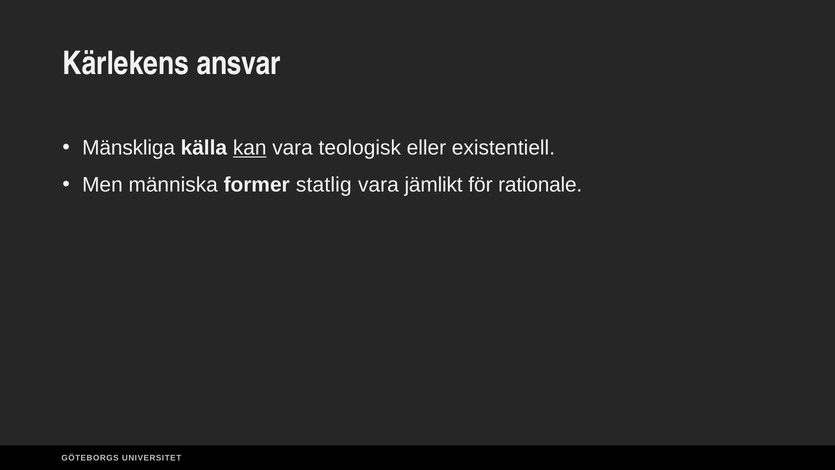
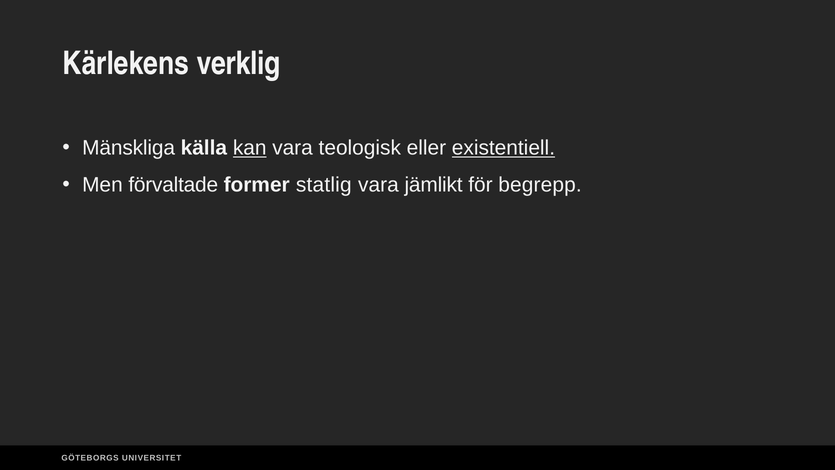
ansvar: ansvar -> verklig
existentiell underline: none -> present
människa: människa -> förvaltade
rationale: rationale -> begrepp
